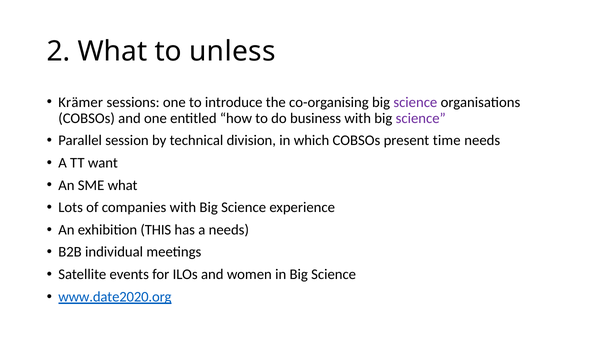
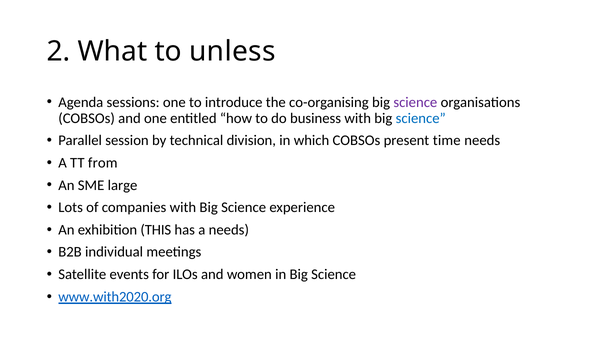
Krämer: Krämer -> Agenda
science at (421, 118) colour: purple -> blue
want: want -> from
SME what: what -> large
www.date2020.org: www.date2020.org -> www.with2020.org
